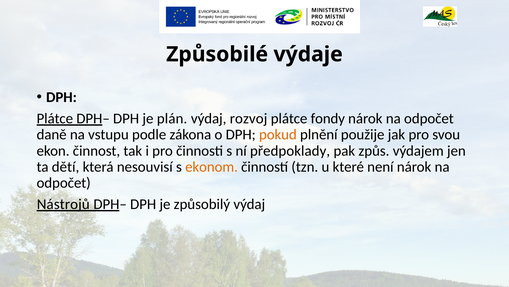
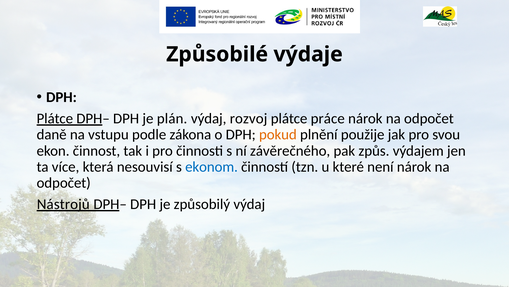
fondy: fondy -> práce
předpoklady: předpoklady -> závěrečného
dětí: dětí -> více
ekonom colour: orange -> blue
